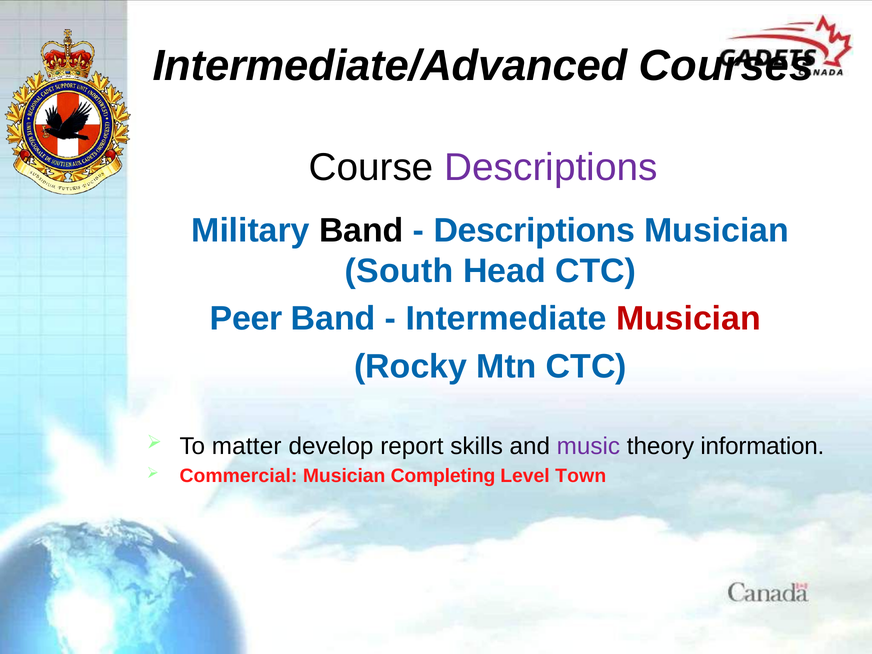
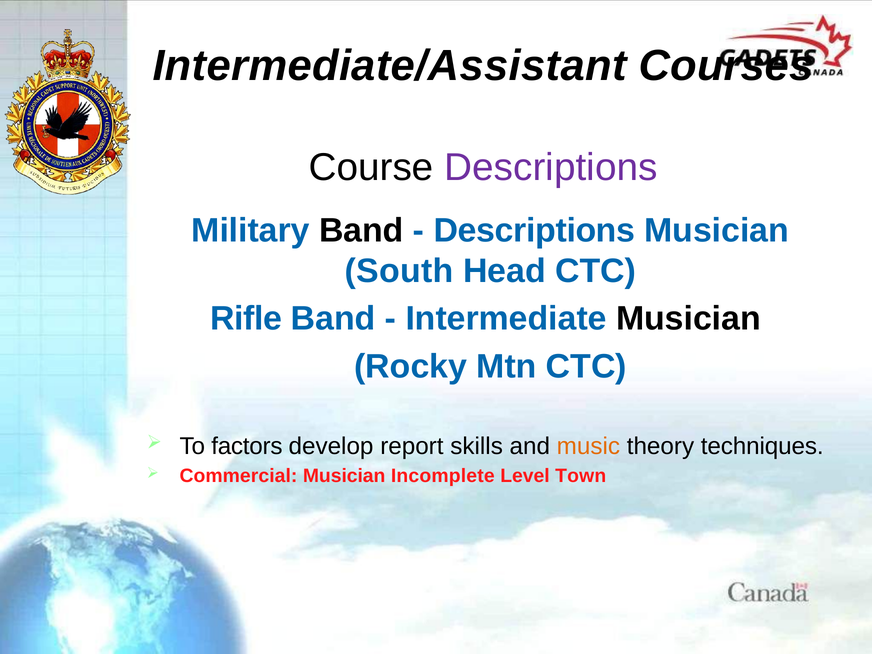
Intermediate/Advanced: Intermediate/Advanced -> Intermediate/Assistant
Peer: Peer -> Rifle
Musician at (688, 319) colour: red -> black
matter: matter -> factors
music colour: purple -> orange
information: information -> techniques
Completing: Completing -> Incomplete
